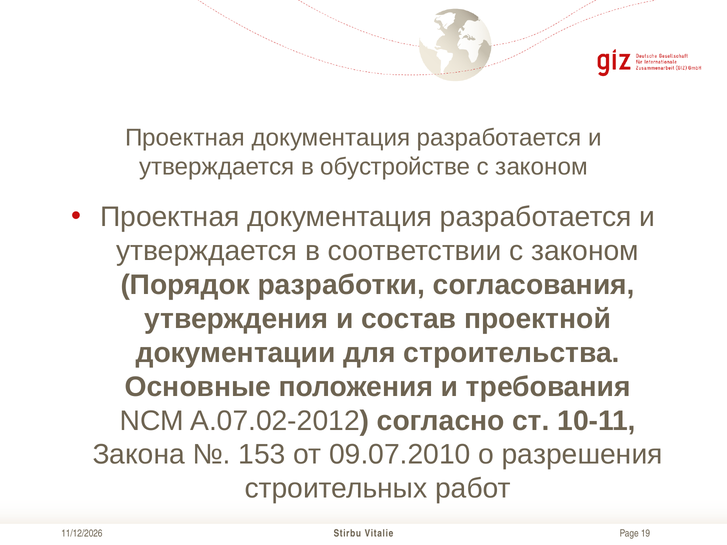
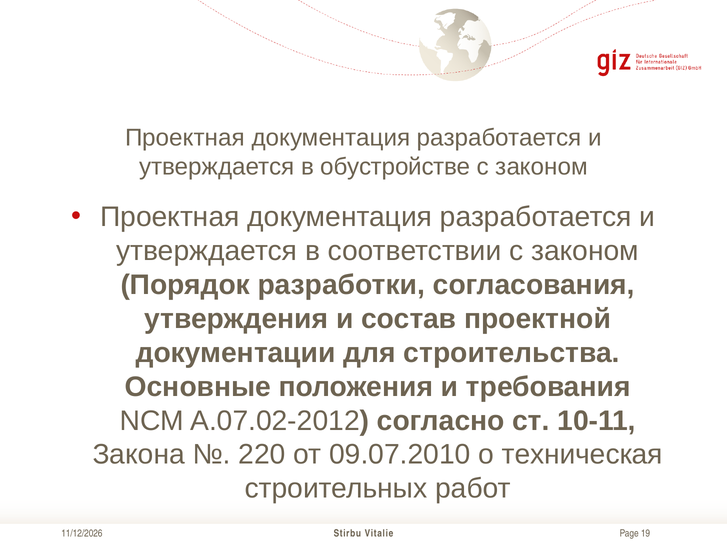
153: 153 -> 220
разрешения: разрешения -> техническая
